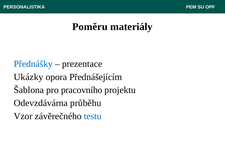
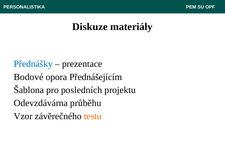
Poměru: Poměru -> Diskuze
Ukázky: Ukázky -> Bodové
pracovního: pracovního -> posledních
testu colour: blue -> orange
